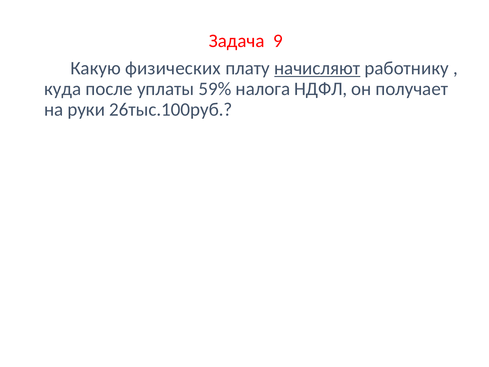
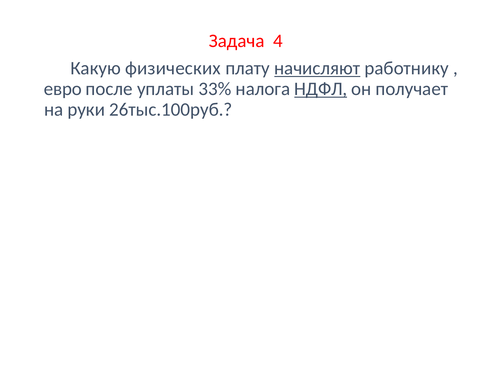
9: 9 -> 4
куда: куда -> евро
59%: 59% -> 33%
НДФЛ underline: none -> present
